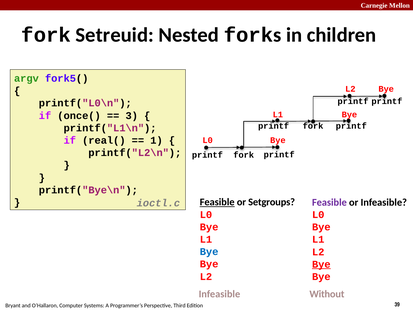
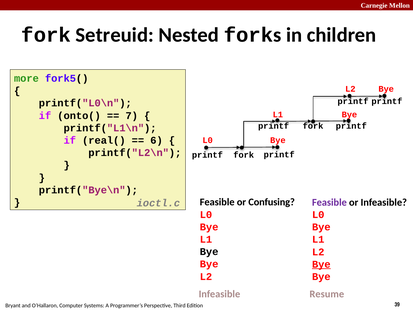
argv: argv -> more
once(: once( -> onto(
3: 3 -> 7
1: 1 -> 6
Feasible at (217, 202) underline: present -> none
Setgroups: Setgroups -> Confusing
Bye at (209, 252) colour: blue -> black
Without: Without -> Resume
